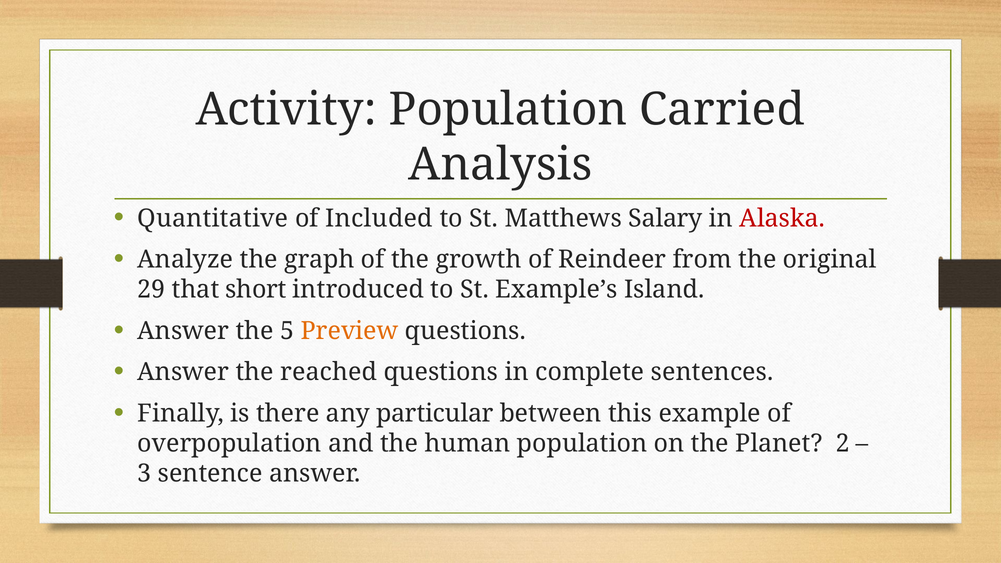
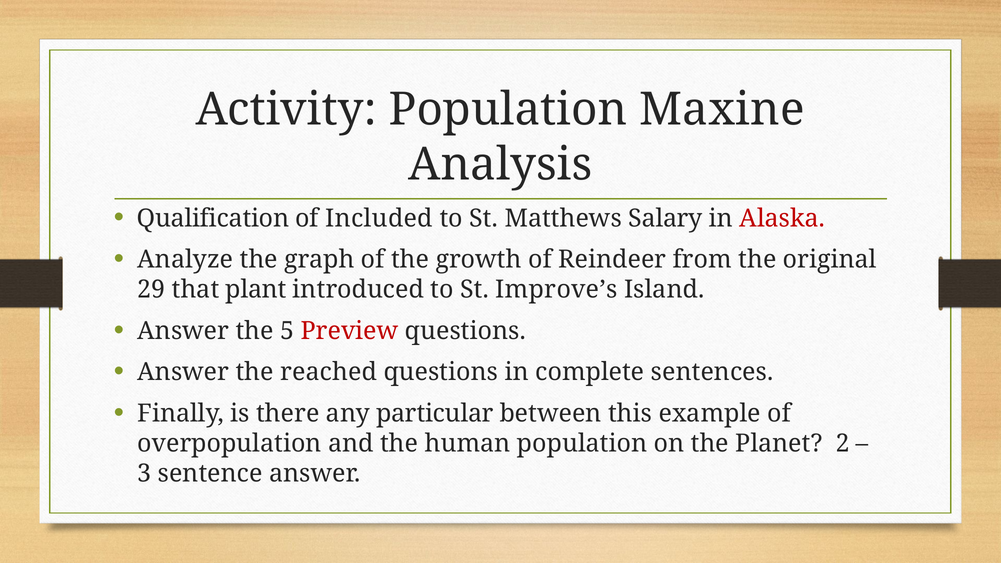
Carried: Carried -> Maxine
Quantitative: Quantitative -> Qualification
short: short -> plant
Example’s: Example’s -> Improve’s
Preview colour: orange -> red
